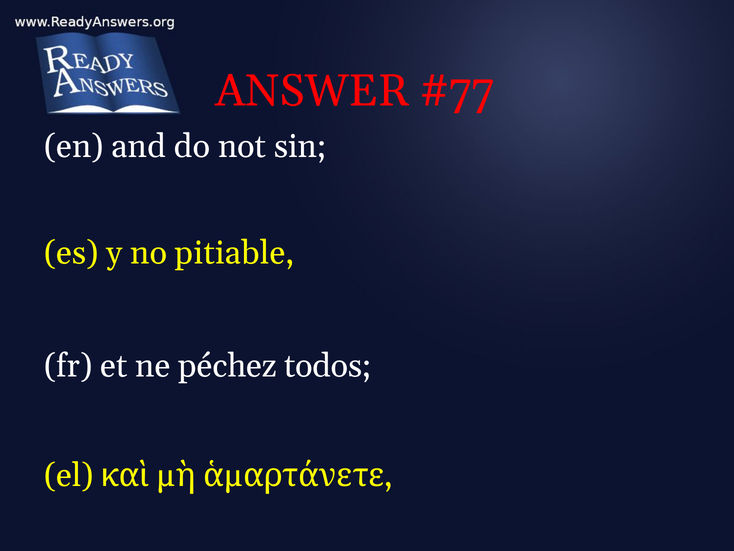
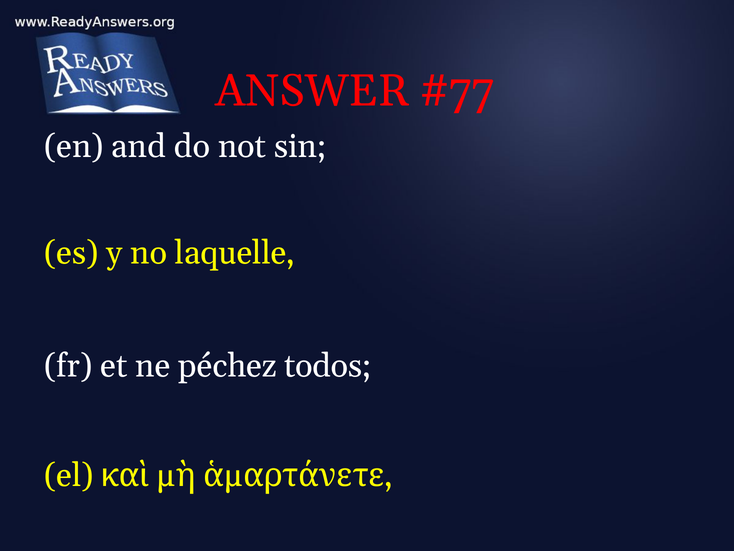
pitiable: pitiable -> laquelle
